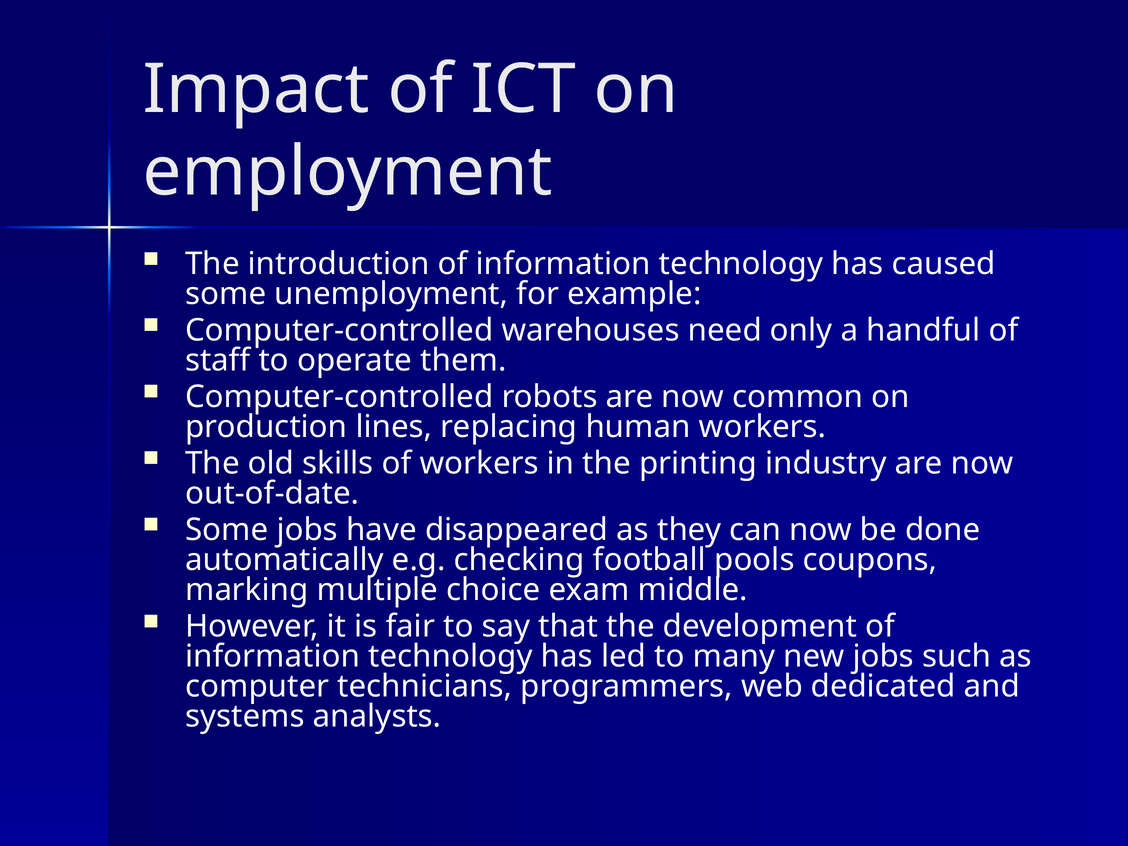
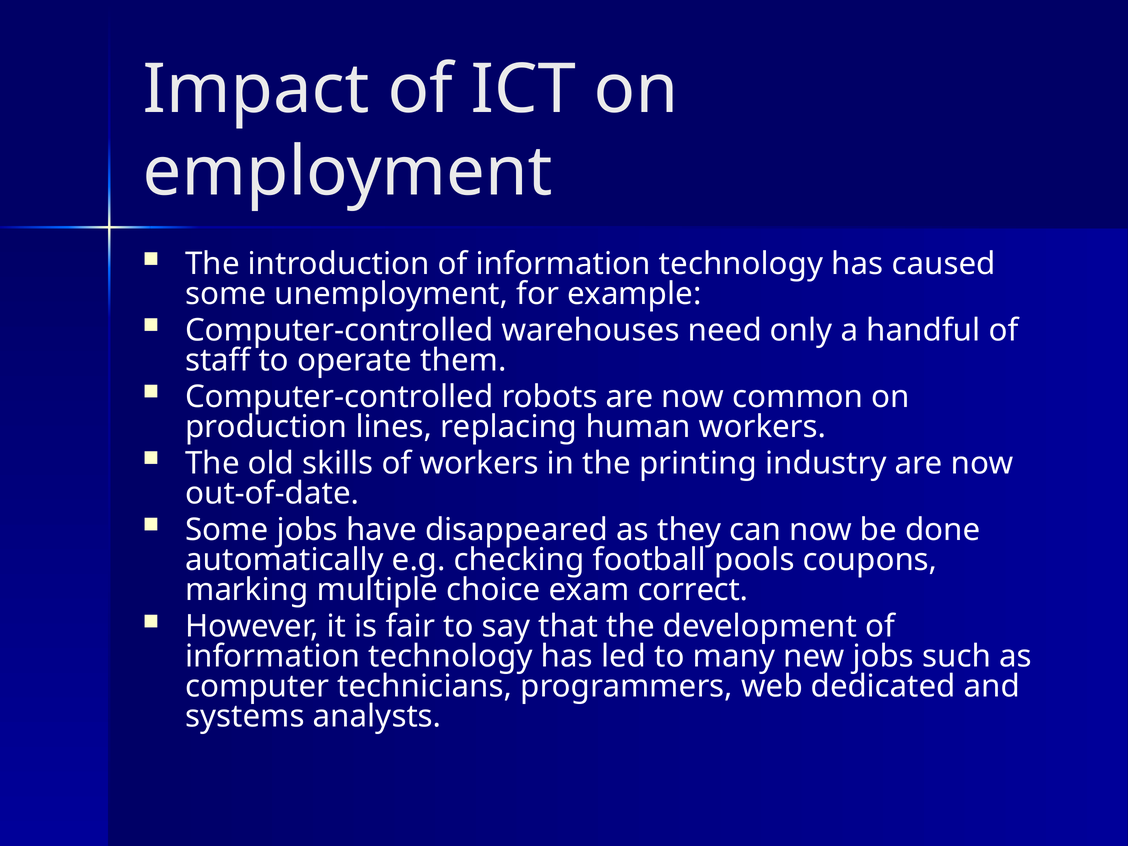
middle: middle -> correct
